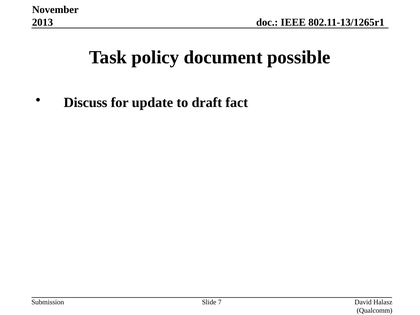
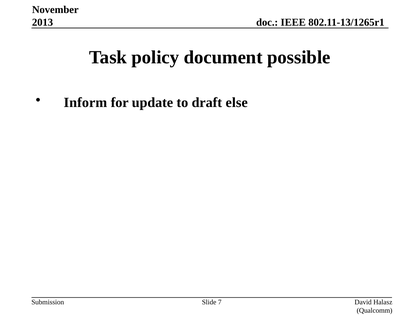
Discuss: Discuss -> Inform
fact: fact -> else
